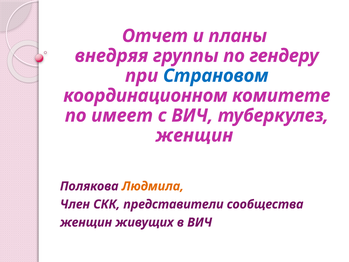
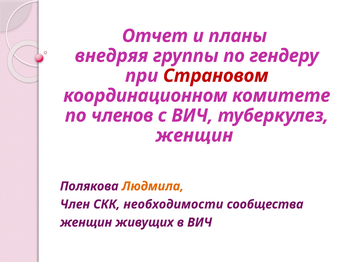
Страновом colour: blue -> red
имеет: имеет -> членов
представители: представители -> необходимости
